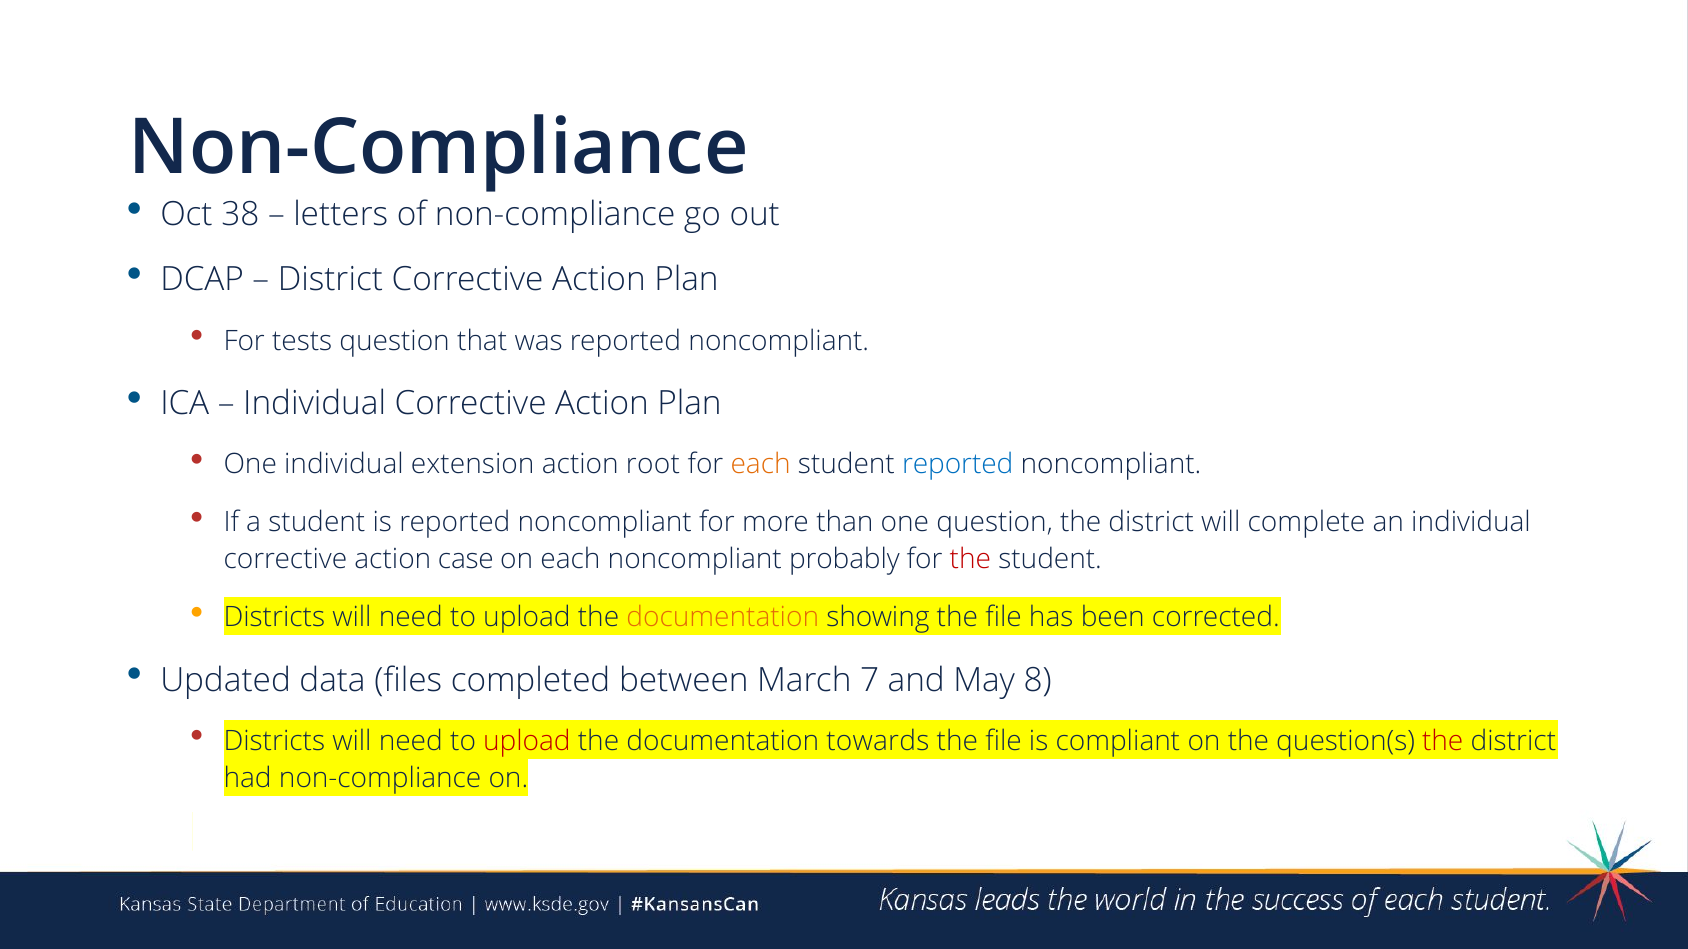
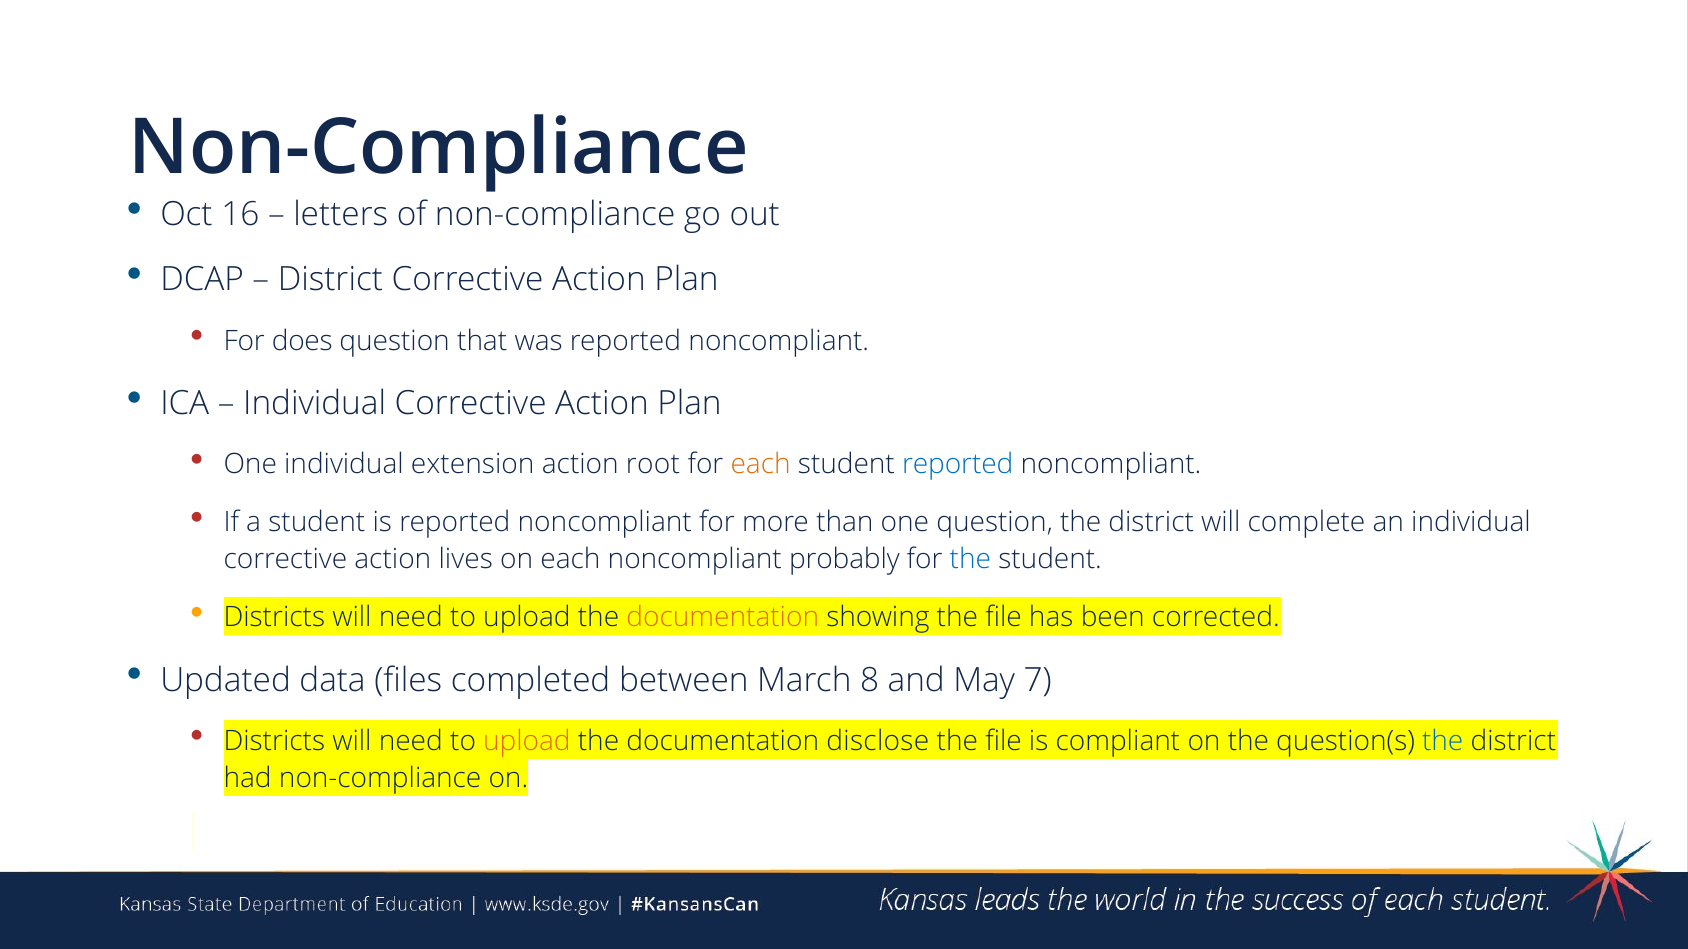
38: 38 -> 16
tests: tests -> does
case: case -> lives
the at (970, 560) colour: red -> blue
7: 7 -> 8
8: 8 -> 7
upload at (527, 741) colour: red -> orange
towards: towards -> disclose
the at (1443, 741) colour: red -> blue
